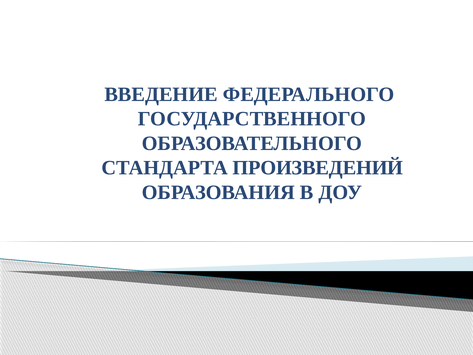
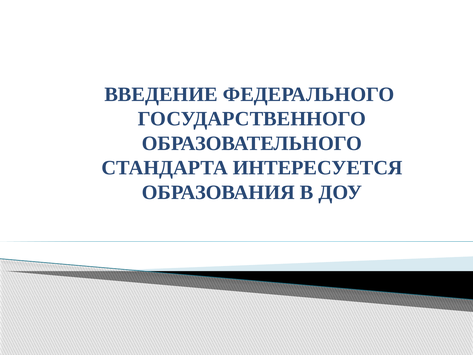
ПРОИЗВЕДЕНИЙ: ПРОИЗВЕДЕНИЙ -> ИНТЕРЕСУЕТСЯ
